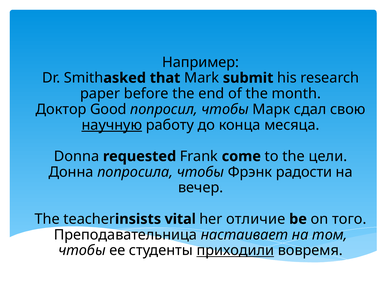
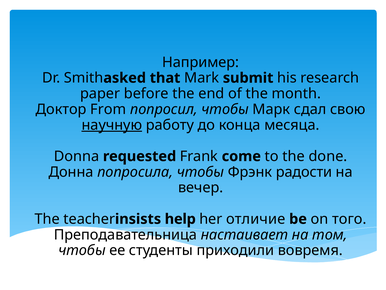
Good: Good -> From
цели: цели -> done
vital: vital -> help
приходили underline: present -> none
